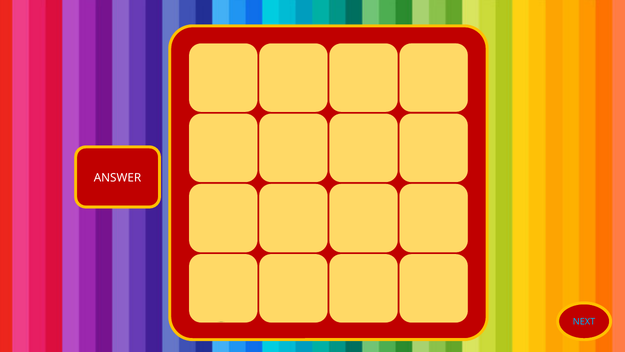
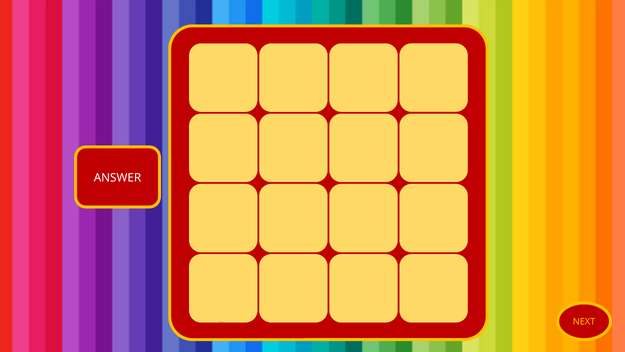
NEXT colour: light blue -> yellow
